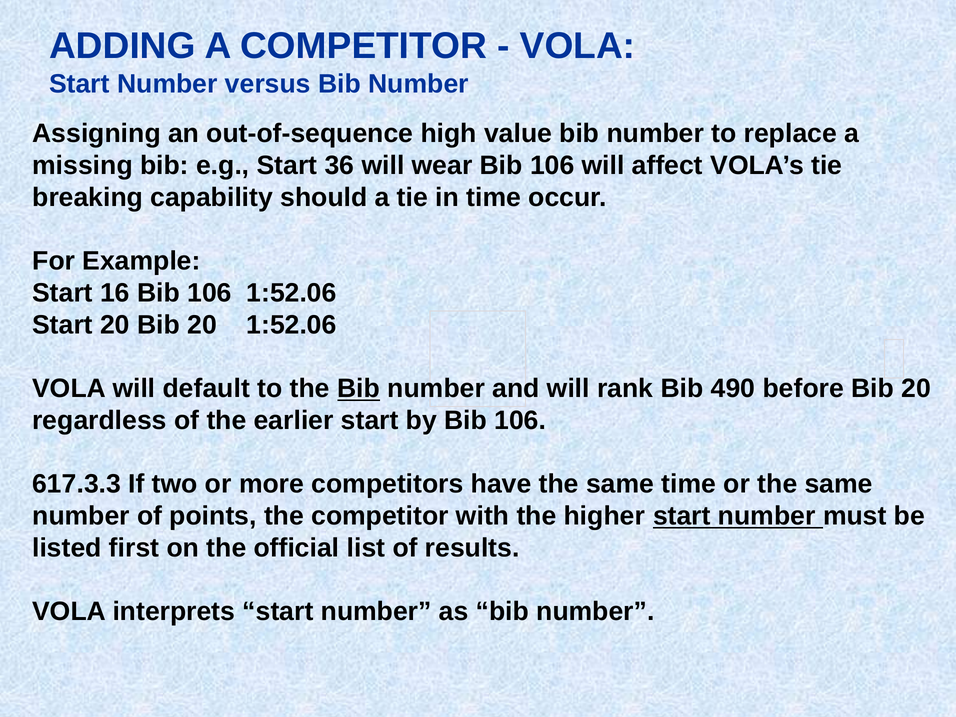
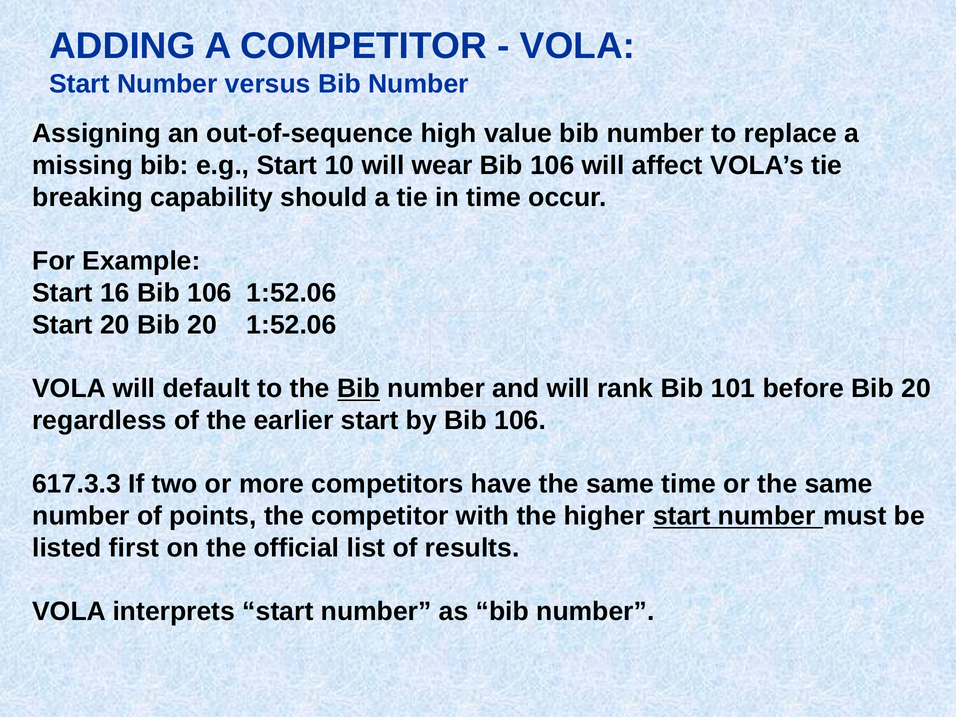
36: 36 -> 10
490: 490 -> 101
